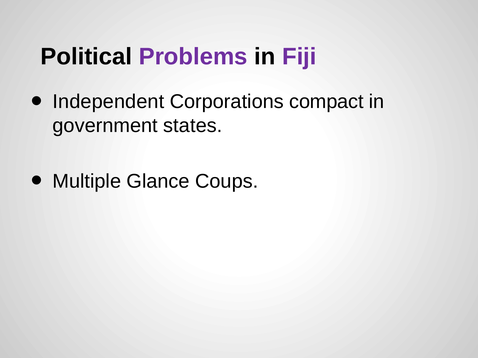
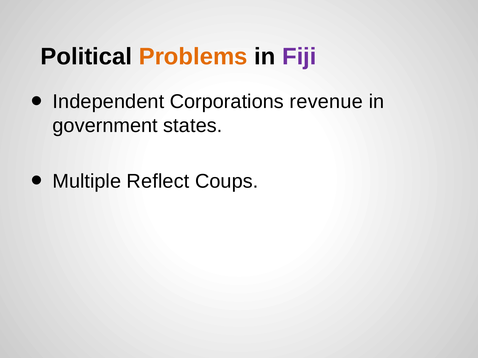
Problems colour: purple -> orange
compact: compact -> revenue
Glance: Glance -> Reflect
